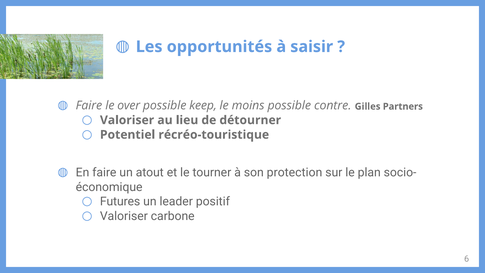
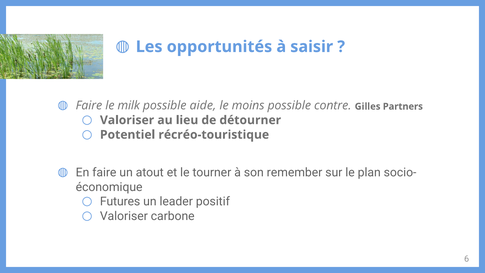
over: over -> milk
keep: keep -> aide
protection: protection -> remember
